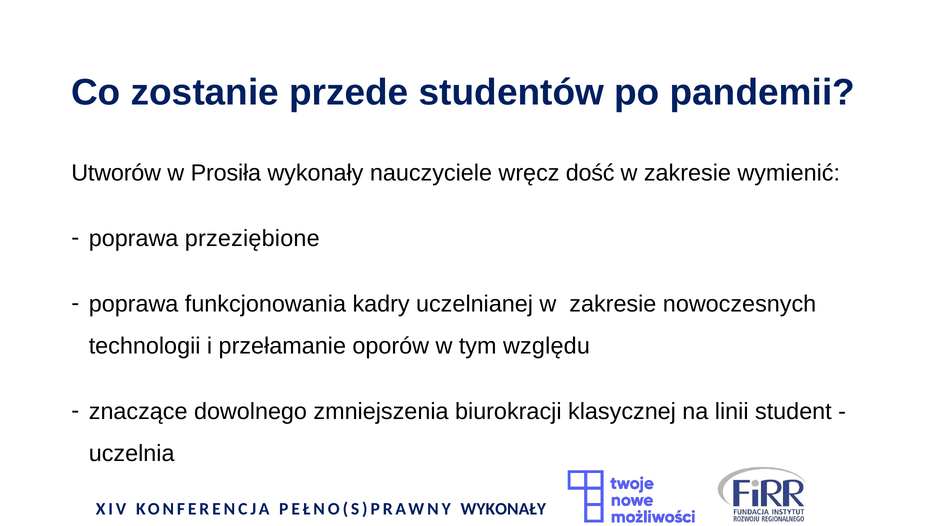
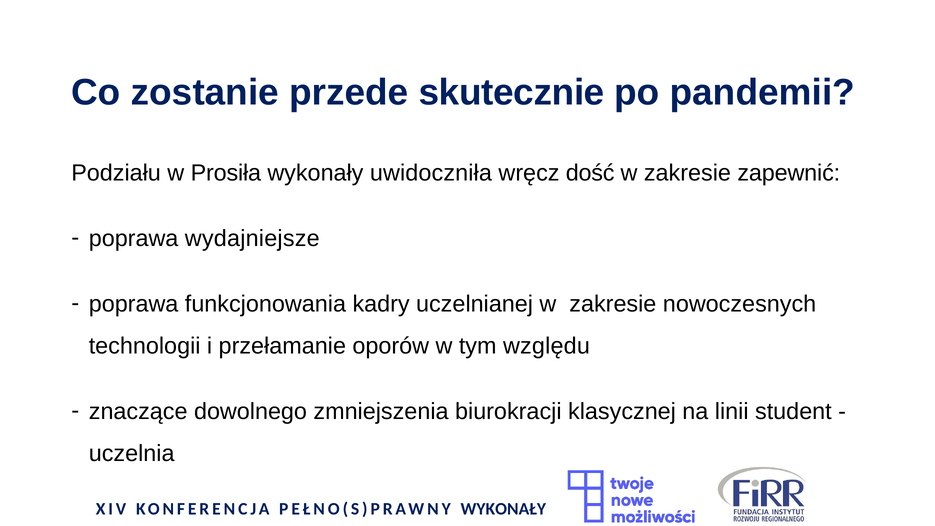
studentów: studentów -> skutecznie
Utworów: Utworów -> Podziału
nauczyciele: nauczyciele -> uwidoczniła
wymienić: wymienić -> zapewnić
przeziębione: przeziębione -> wydajniejsze
